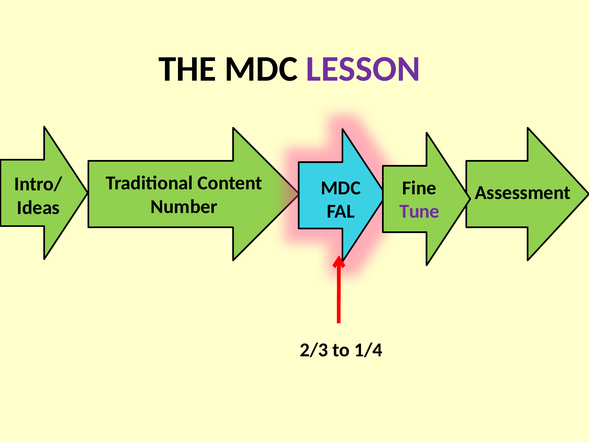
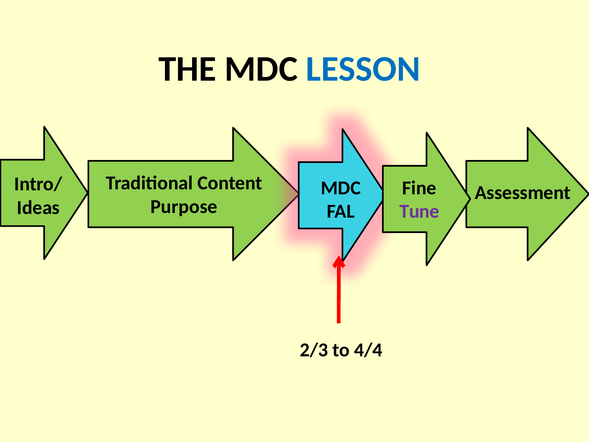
LESSON colour: purple -> blue
Number: Number -> Purpose
1/4: 1/4 -> 4/4
